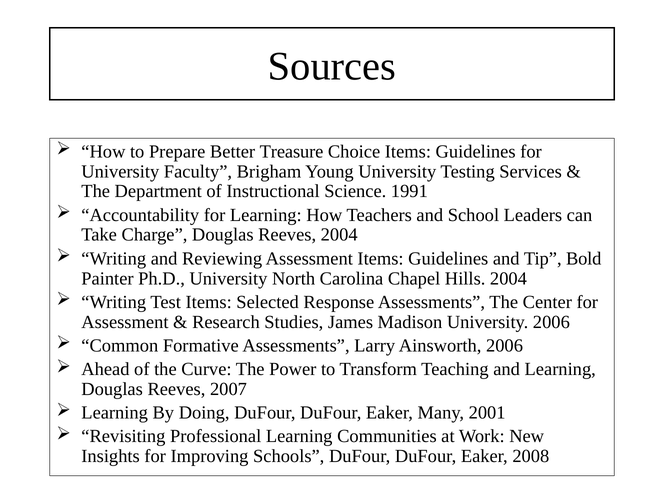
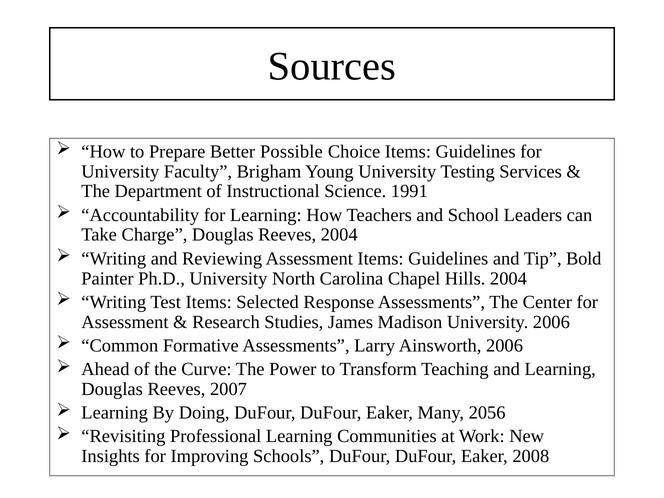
Treasure: Treasure -> Possible
2001: 2001 -> 2056
